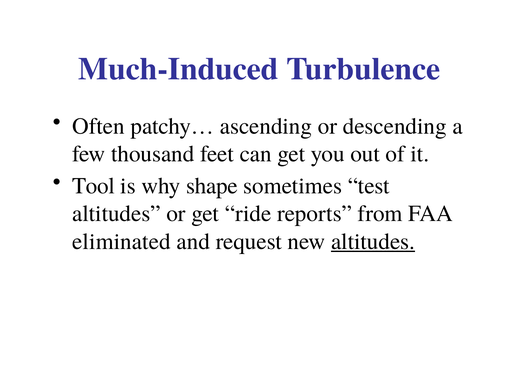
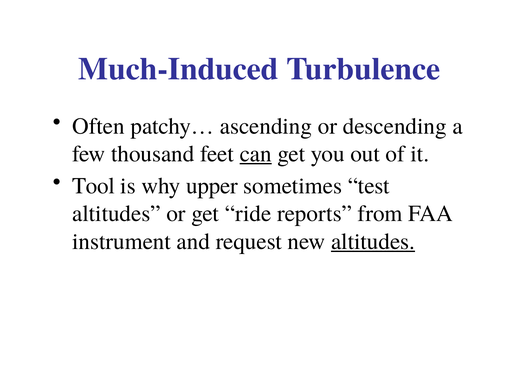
can underline: none -> present
shape: shape -> upper
eliminated: eliminated -> instrument
